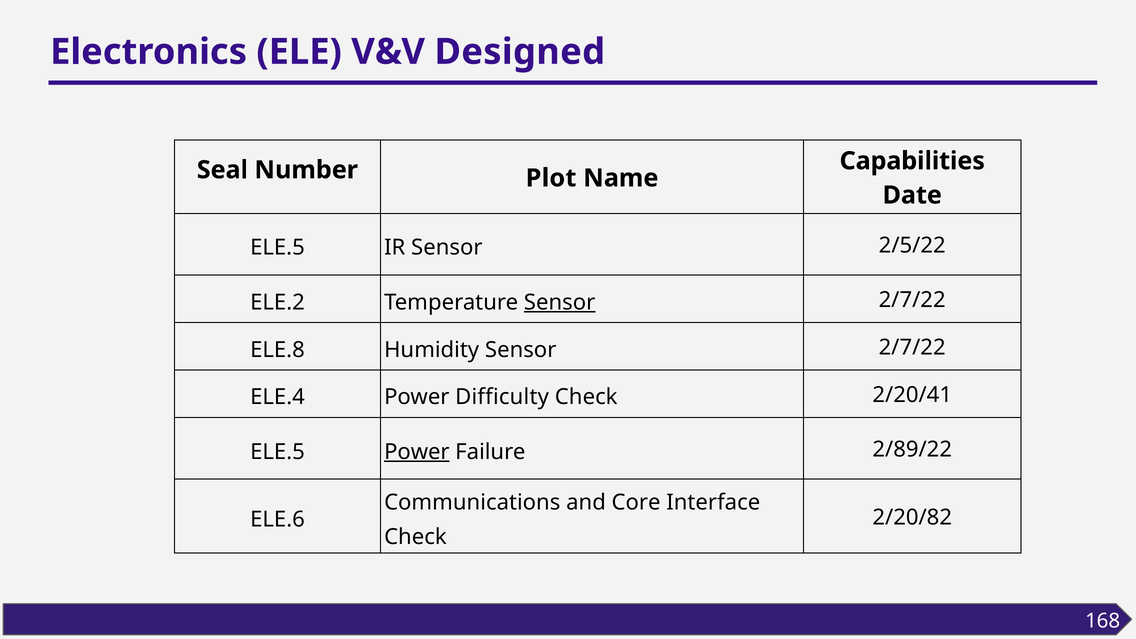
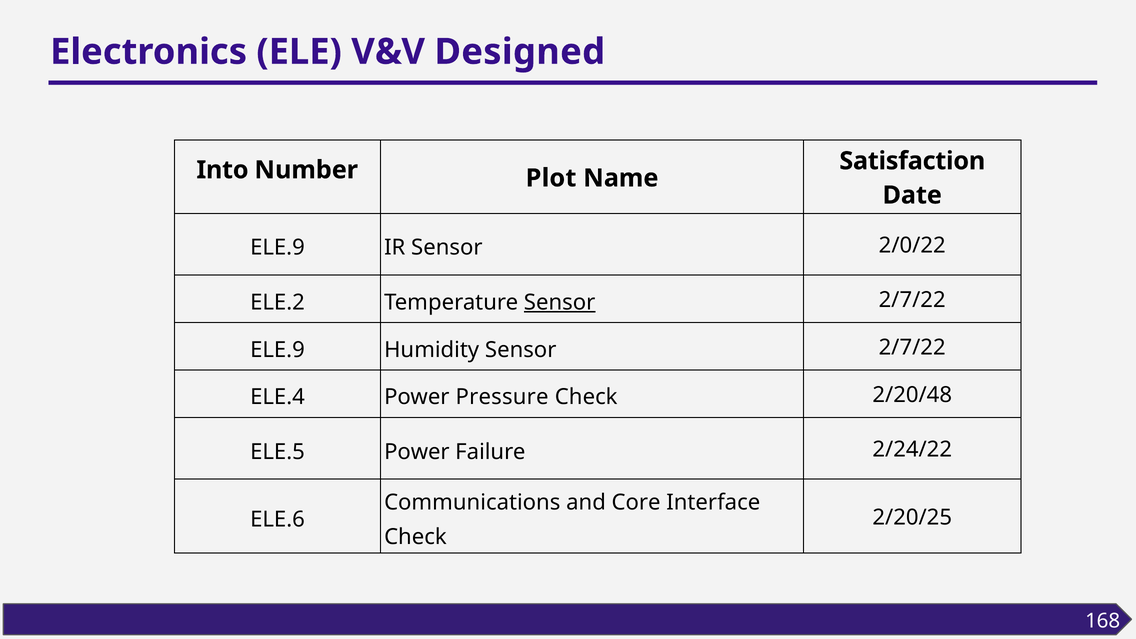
Capabilities: Capabilities -> Satisfaction
Seal: Seal -> Into
ELE.5 at (277, 248): ELE.5 -> ELE.9
2/5/22: 2/5/22 -> 2/0/22
ELE.8 at (277, 350): ELE.8 -> ELE.9
Difficulty: Difficulty -> Pressure
2/20/41: 2/20/41 -> 2/20/48
Power at (417, 452) underline: present -> none
2/89/22: 2/89/22 -> 2/24/22
2/20/82: 2/20/82 -> 2/20/25
